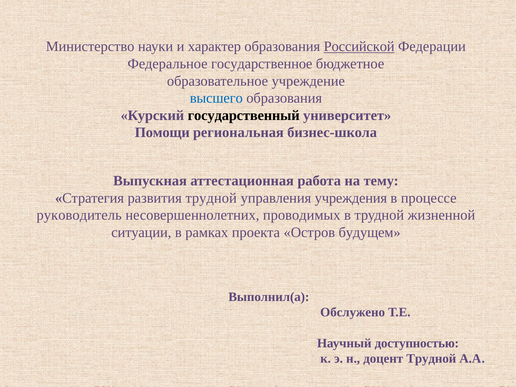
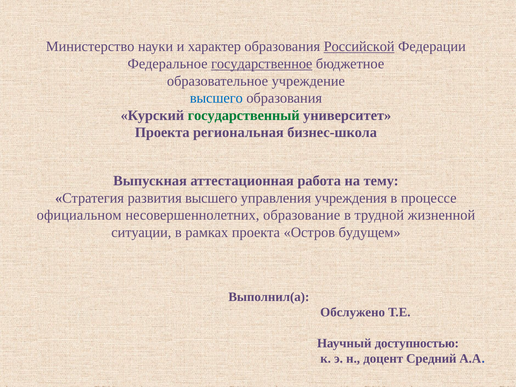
государственное underline: none -> present
государственный colour: black -> green
Помощи at (162, 133): Помощи -> Проекта
развития трудной: трудной -> высшего
руководитель: руководитель -> официальном
проводимых: проводимых -> образование
доцент Трудной: Трудной -> Средний
